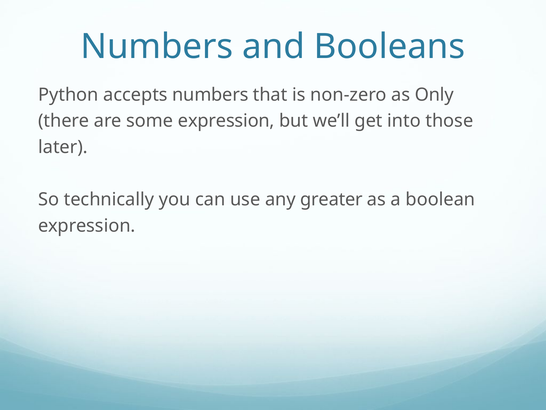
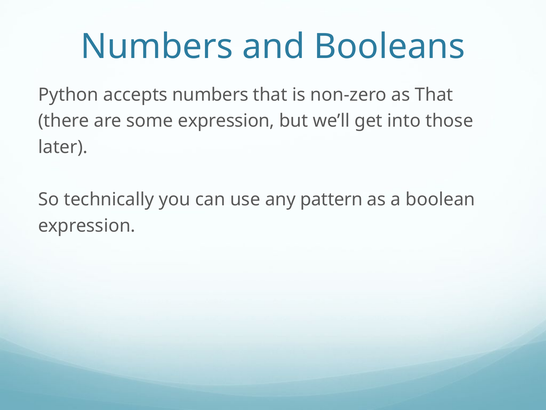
as Only: Only -> That
greater: greater -> pattern
